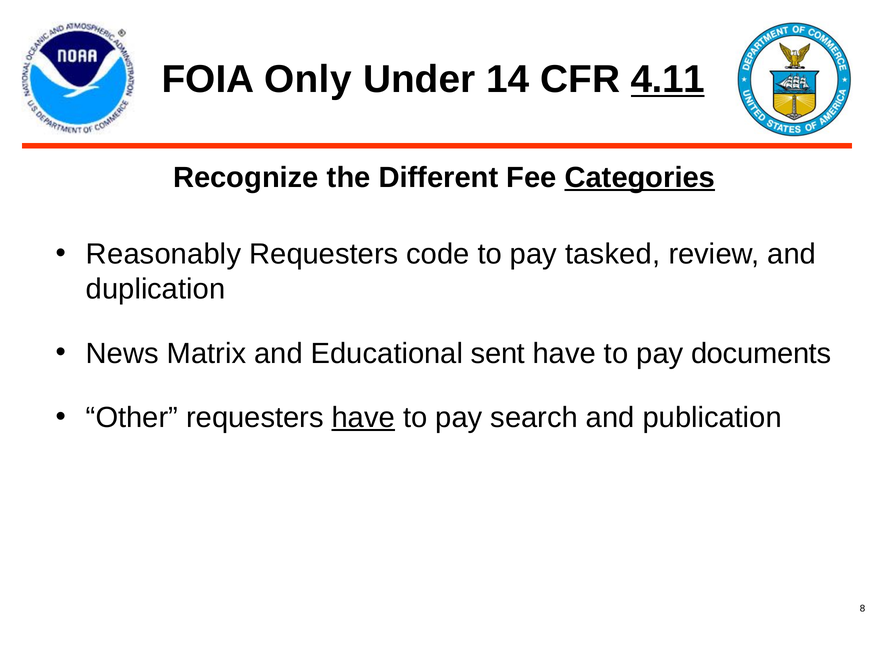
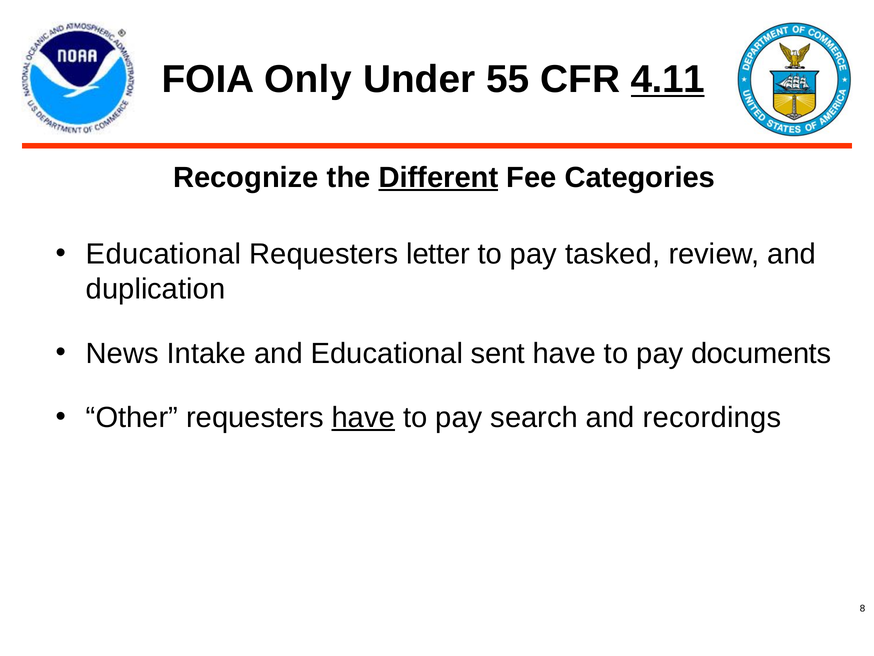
14: 14 -> 55
Different underline: none -> present
Categories underline: present -> none
Reasonably at (164, 254): Reasonably -> Educational
code: code -> letter
Matrix: Matrix -> Intake
publication: publication -> recordings
